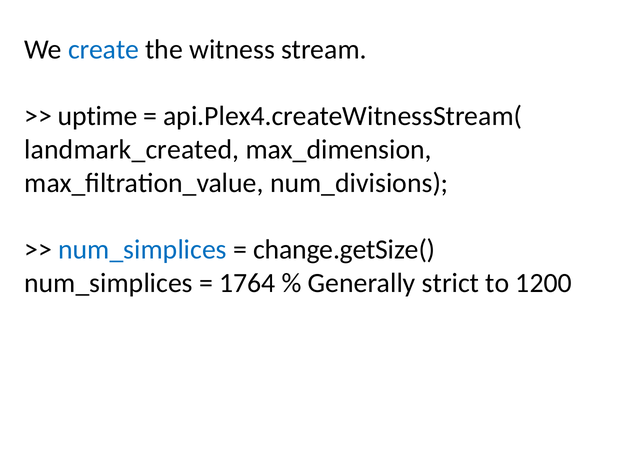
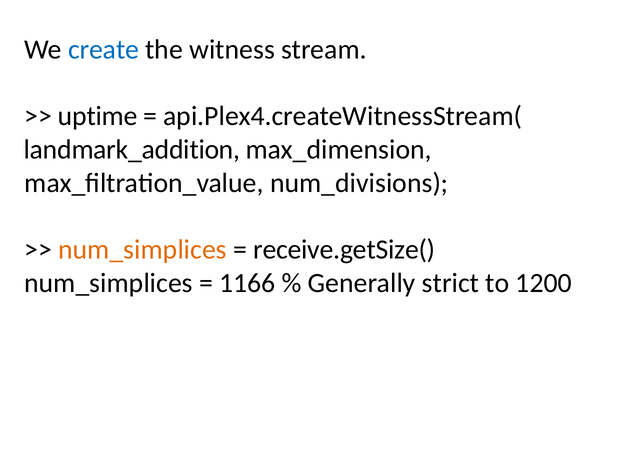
landmark_created: landmark_created -> landmark_addition
num_simplices at (142, 250) colour: blue -> orange
change.getSize(: change.getSize( -> receive.getSize(
1764: 1764 -> 1166
